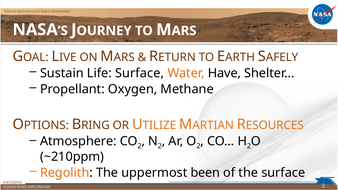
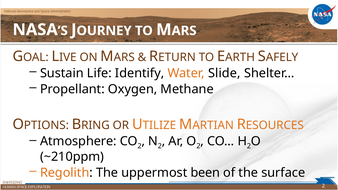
Life Surface: Surface -> Identify
Have: Have -> Slide
